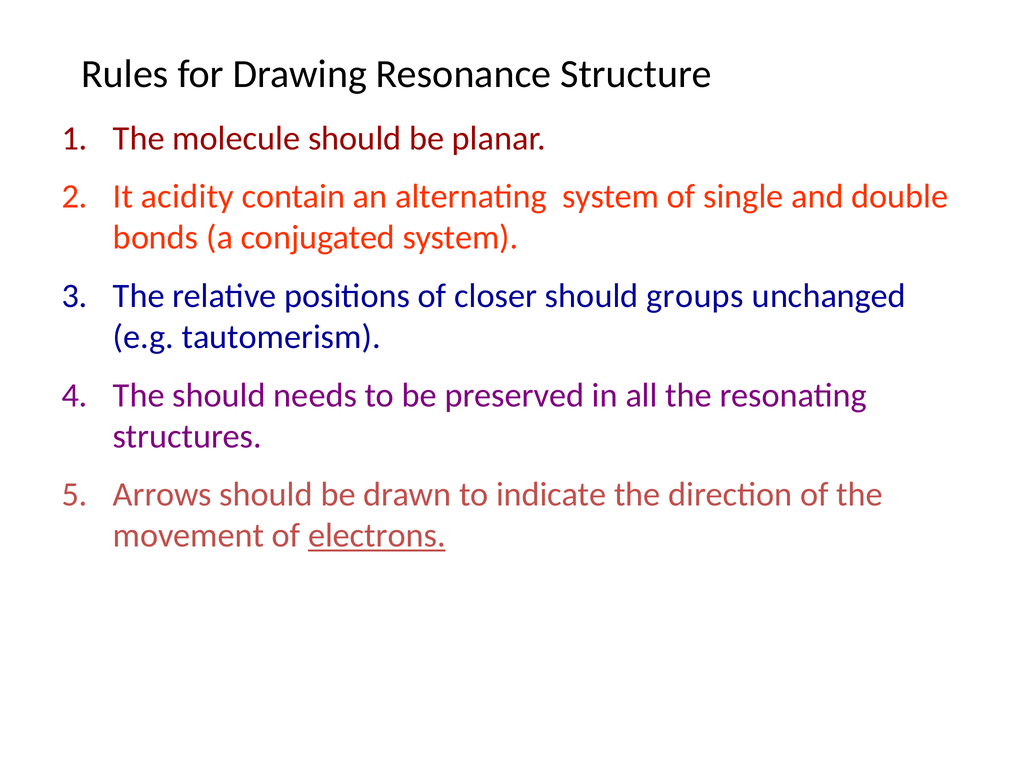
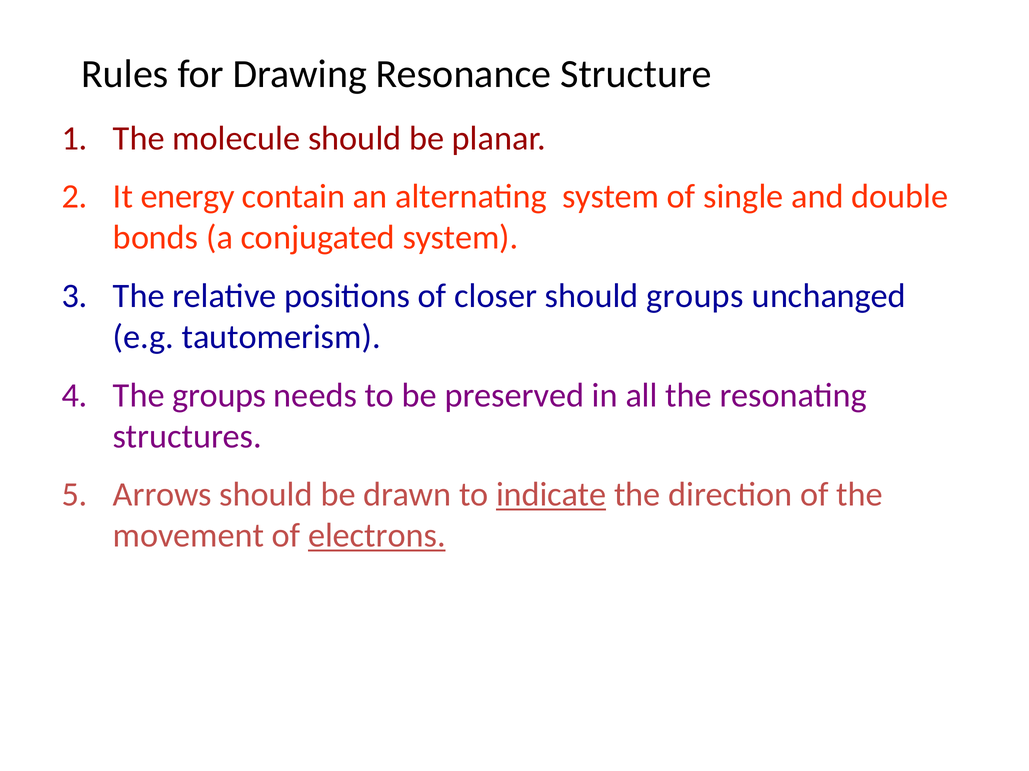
acidity: acidity -> energy
The should: should -> groups
indicate underline: none -> present
